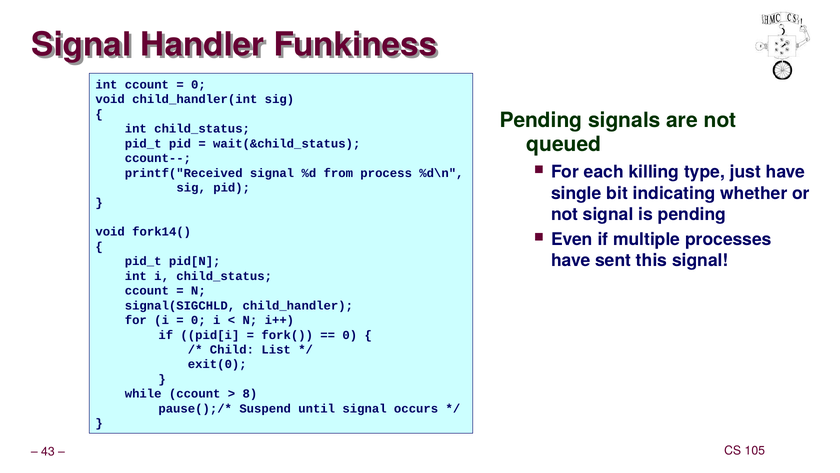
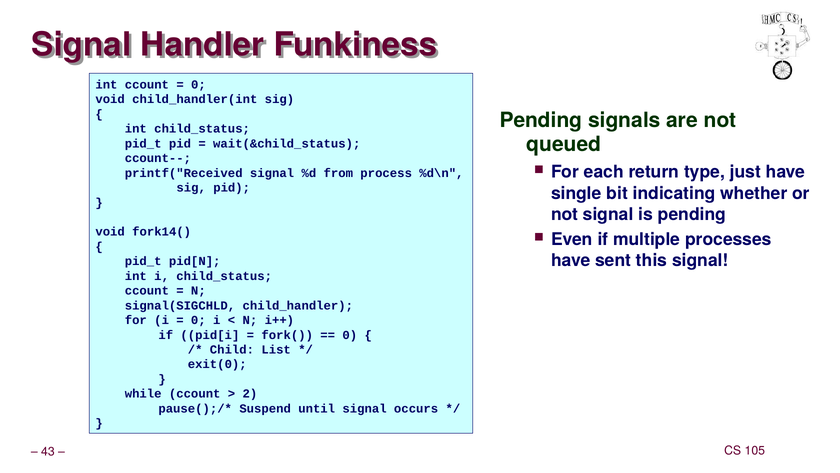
killing: killing -> return
8: 8 -> 2
